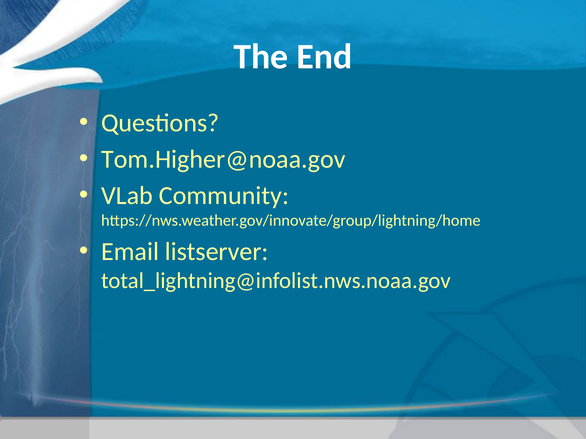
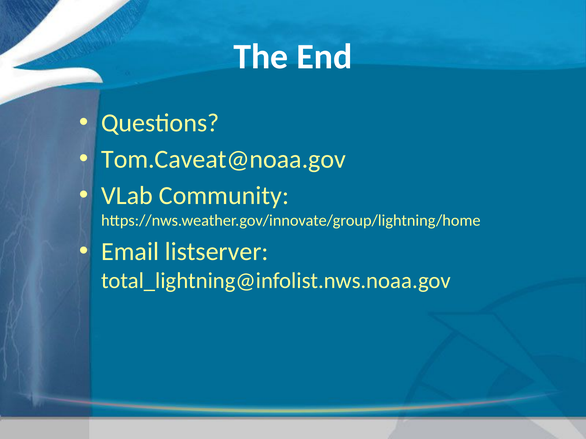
Tom.Higher@noaa.gov: Tom.Higher@noaa.gov -> Tom.Caveat@noaa.gov
